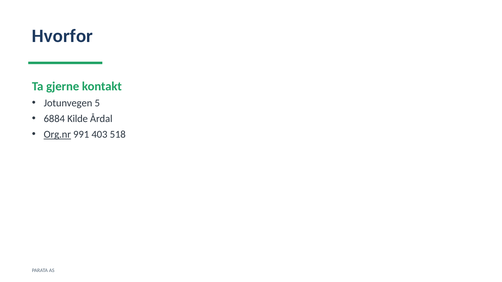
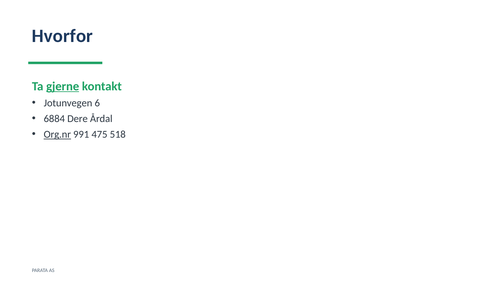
gjerne underline: none -> present
5: 5 -> 6
Kilde: Kilde -> Dere
403: 403 -> 475
